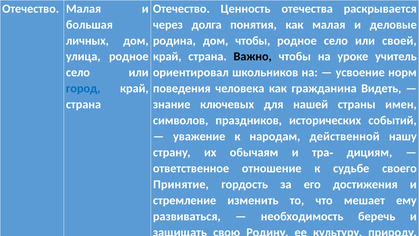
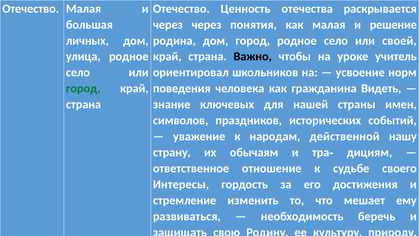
через долга: долга -> через
деловые: деловые -> решение
дом чтобы: чтобы -> город
город at (83, 88) colour: blue -> green
Принятие: Принятие -> Интересы
